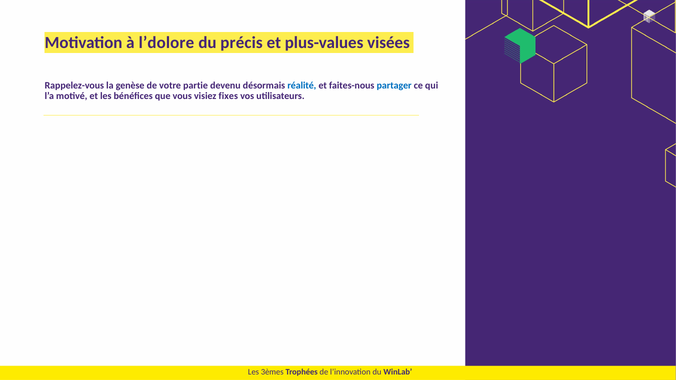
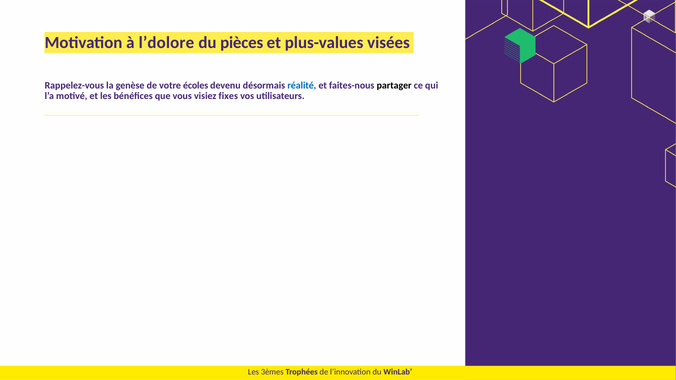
précis: précis -> pièces
partie: partie -> écoles
partager colour: blue -> black
